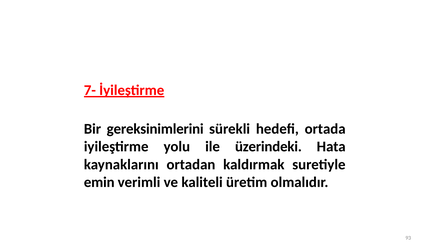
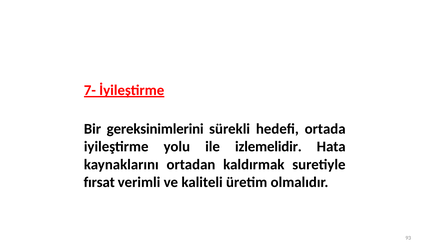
üzerindeki: üzerindeki -> izlemelidir
emin: emin -> fırsat
